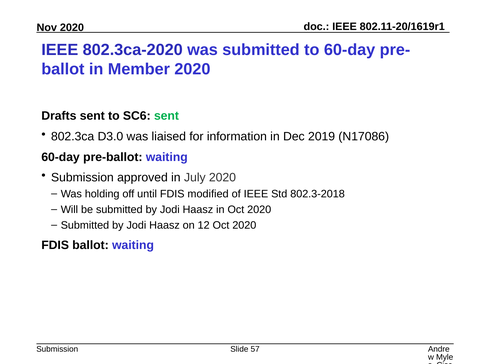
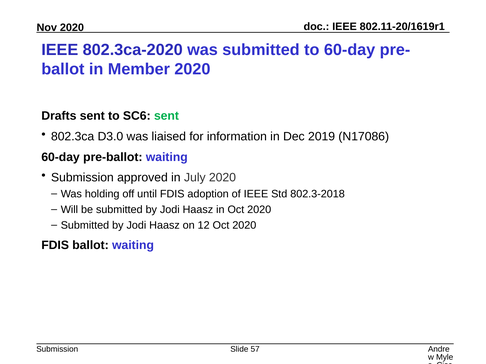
modified: modified -> adoption
